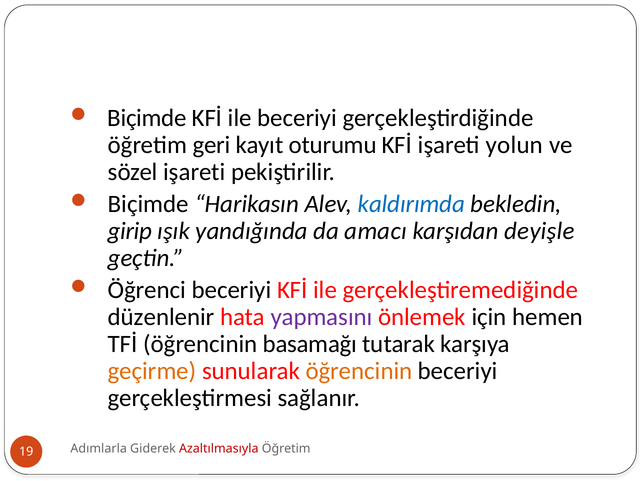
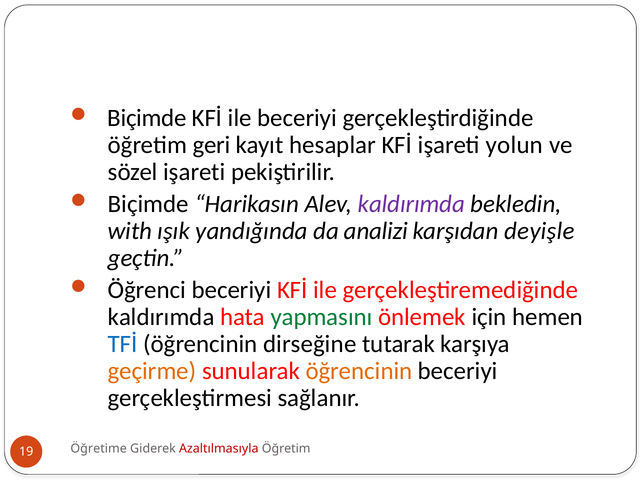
oturumu: oturumu -> hesaplar
kaldırımda at (411, 204) colour: blue -> purple
girip: girip -> with
amacı: amacı -> analizi
düzenlenir at (161, 317): düzenlenir -> kaldırımda
yapmasını colour: purple -> green
TFİ colour: black -> blue
basamağı: basamağı -> dirseğine
Adımlarla: Adımlarla -> Öğretime
